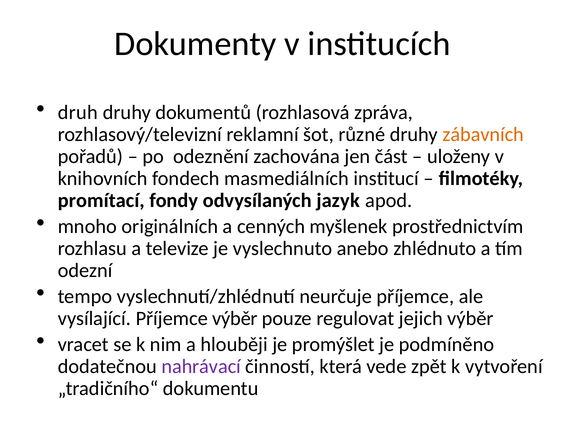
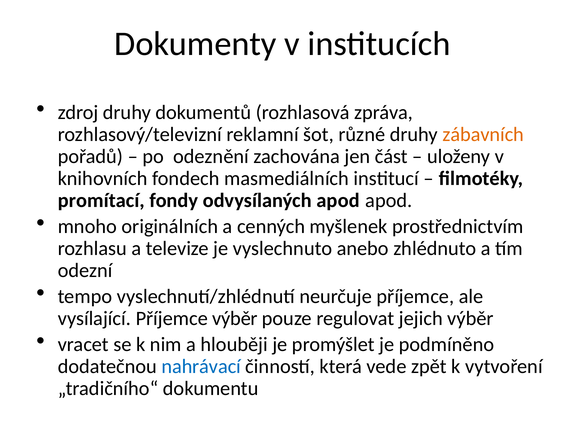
druh: druh -> zdroj
odvysílaných jazyk: jazyk -> apod
nahrávací colour: purple -> blue
